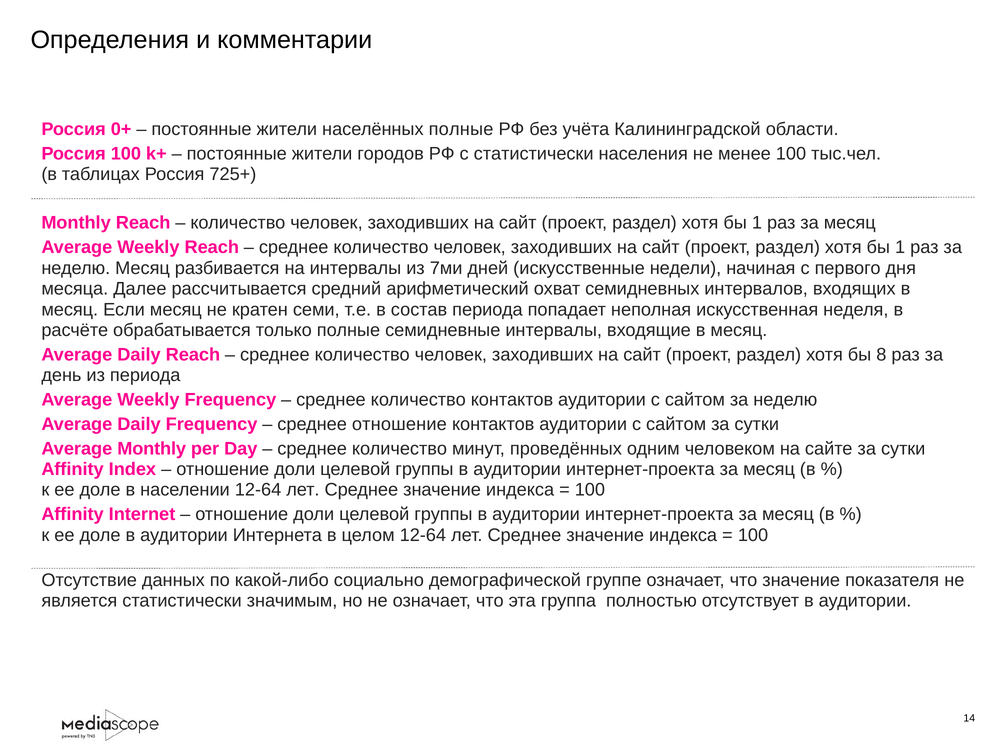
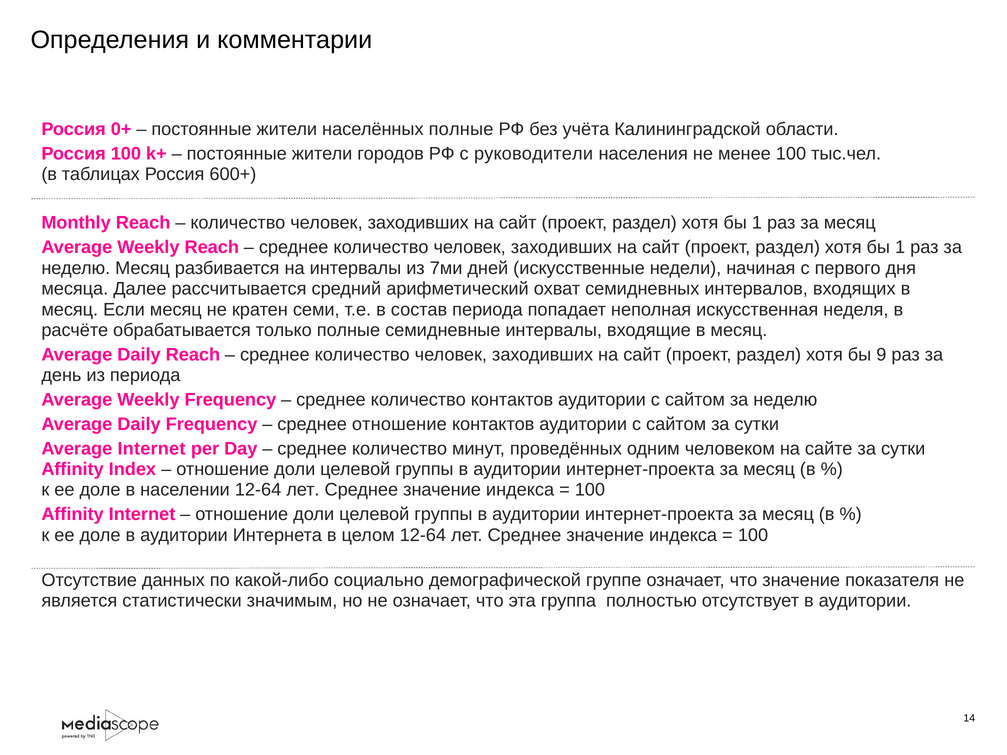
с статистически: статистически -> руководители
725+: 725+ -> 600+
8: 8 -> 9
Average Monthly: Monthly -> Internet
